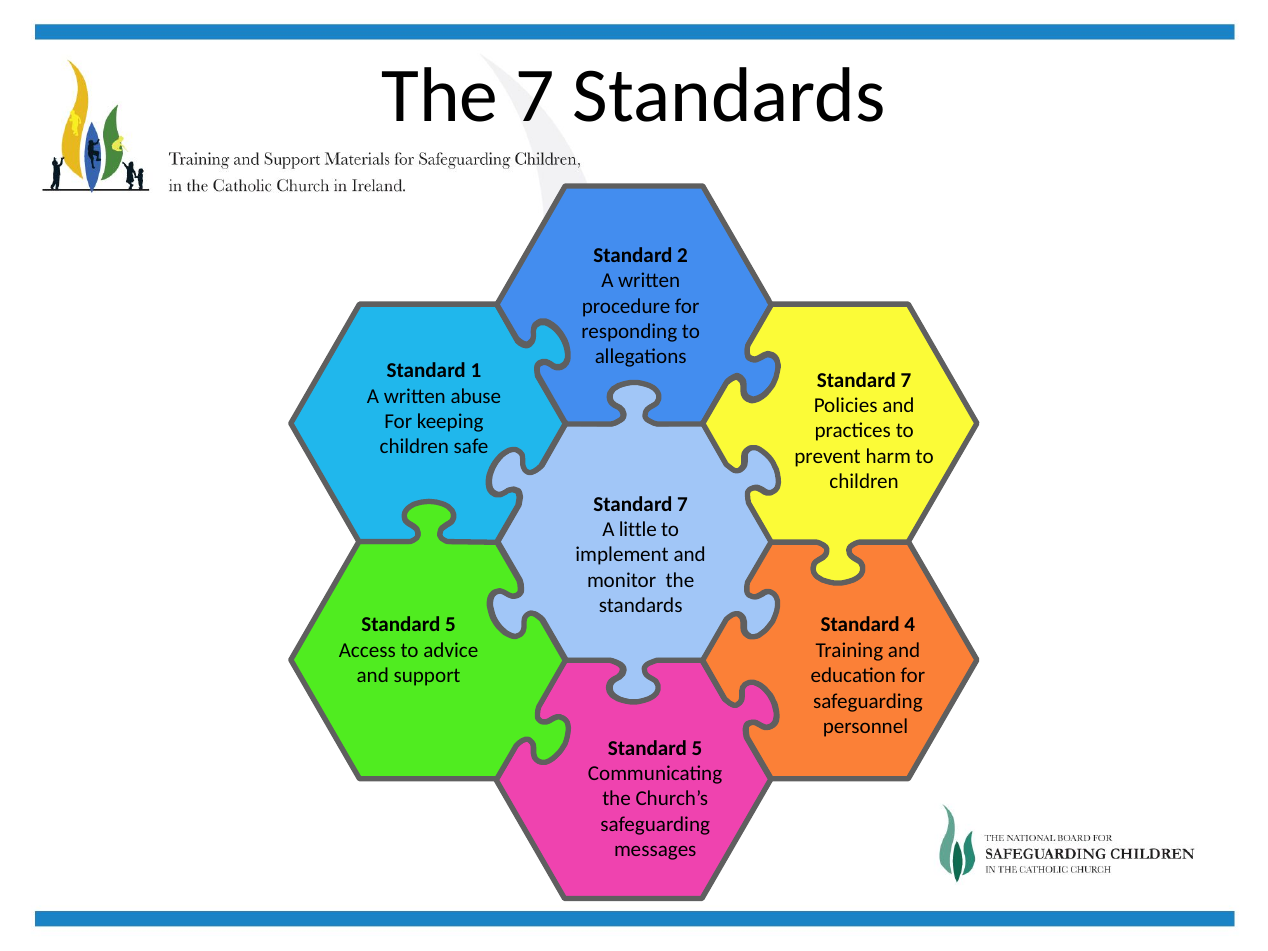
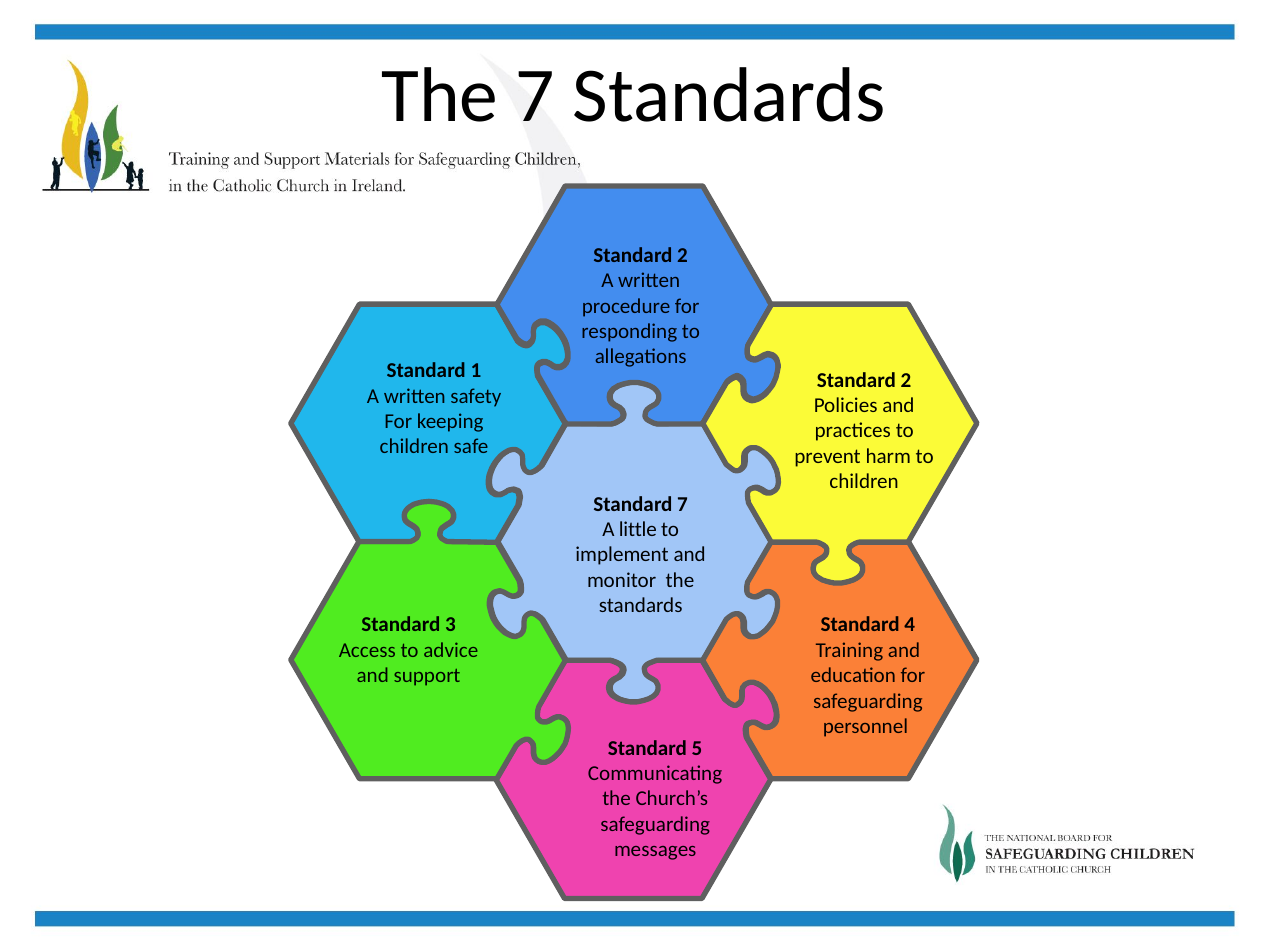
7 at (906, 380): 7 -> 2
abuse: abuse -> safety
5 at (451, 625): 5 -> 3
